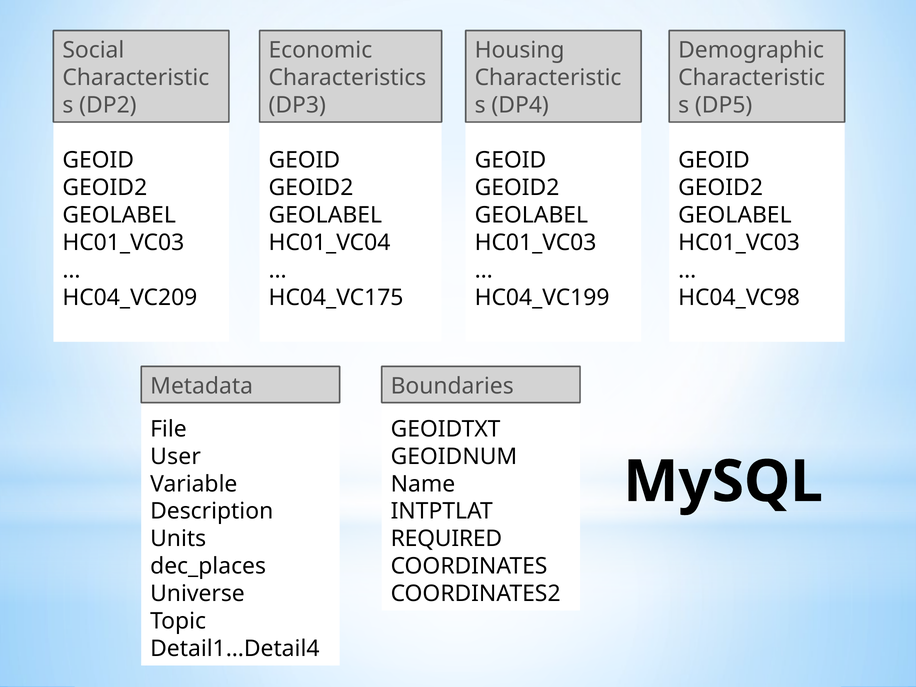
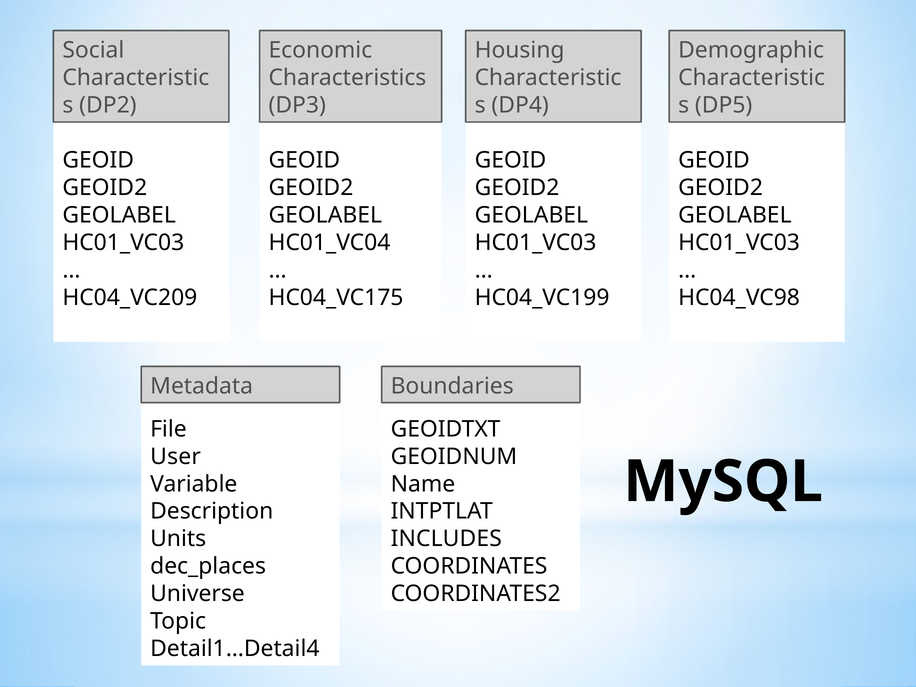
REQUIRED: REQUIRED -> INCLUDES
